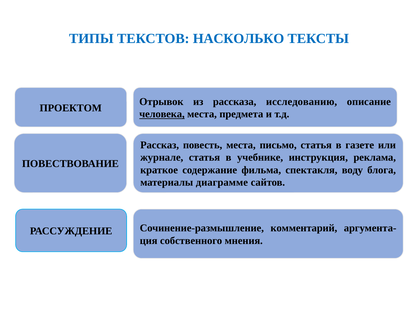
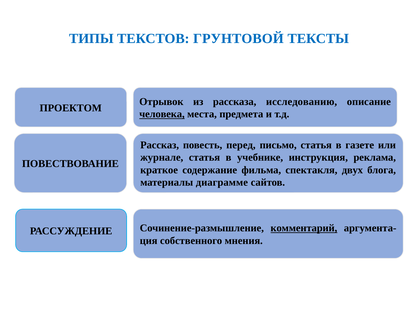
НАСКОЛЬКО: НАСКОЛЬКО -> ГРУНТОВОЙ
повесть места: места -> перед
воду: воду -> двух
комментарий underline: none -> present
